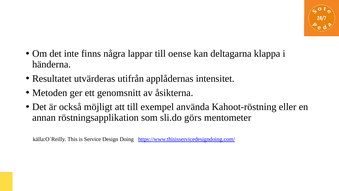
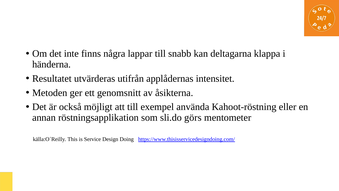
oense: oense -> snabb
